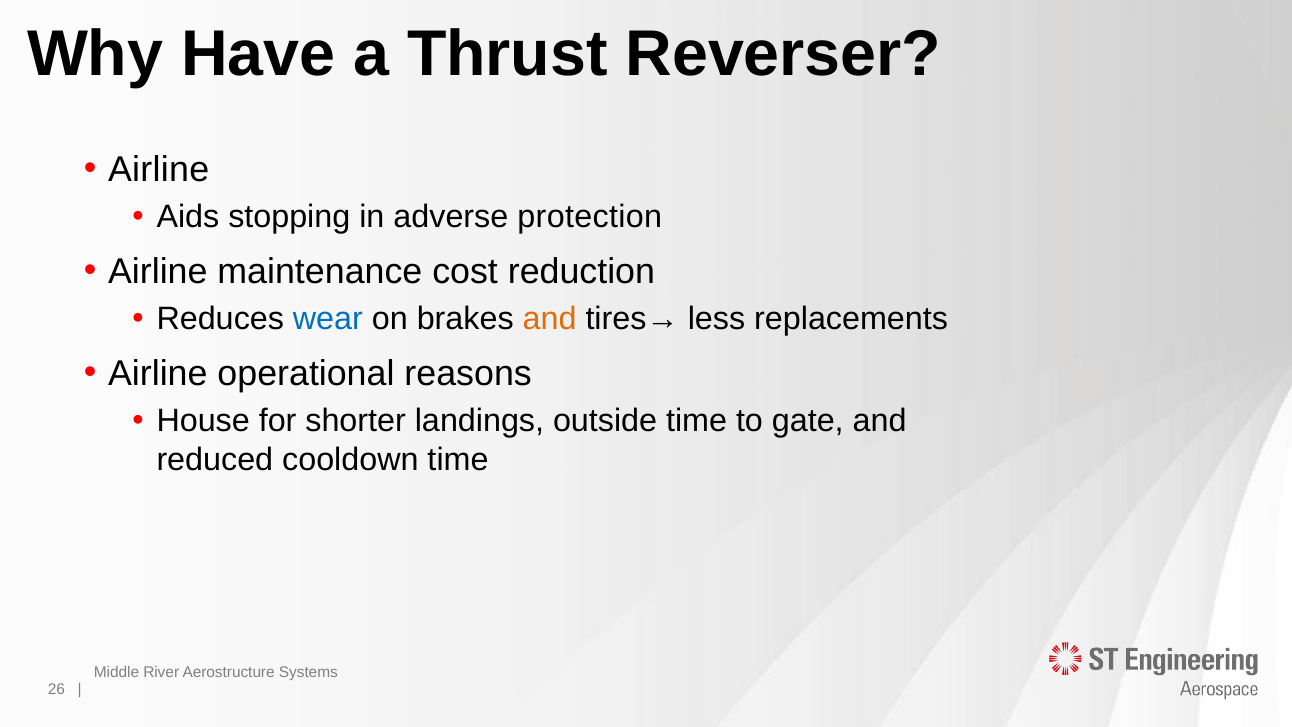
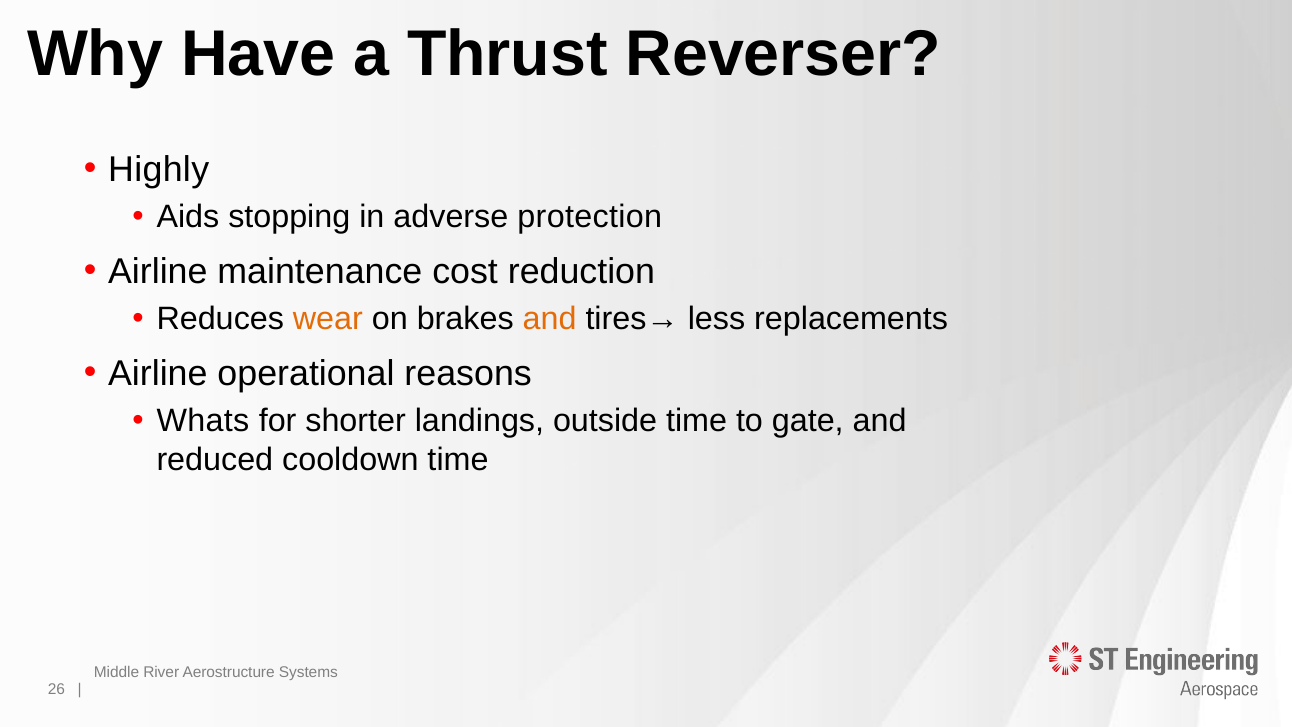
Airline at (159, 170): Airline -> Highly
wear colour: blue -> orange
House: House -> Whats
